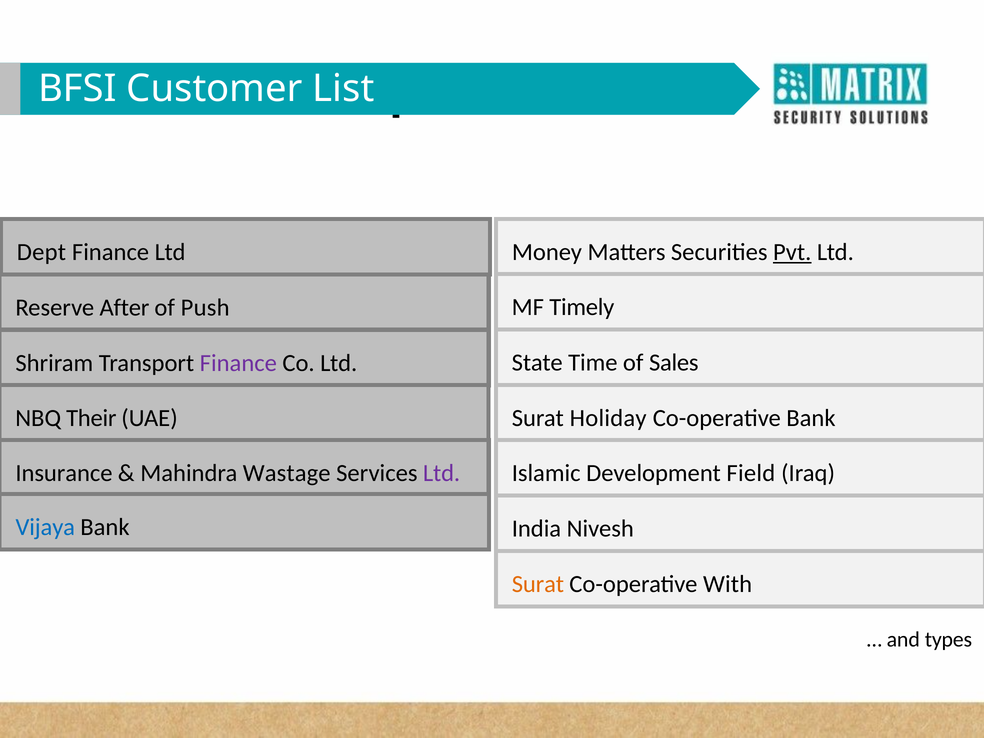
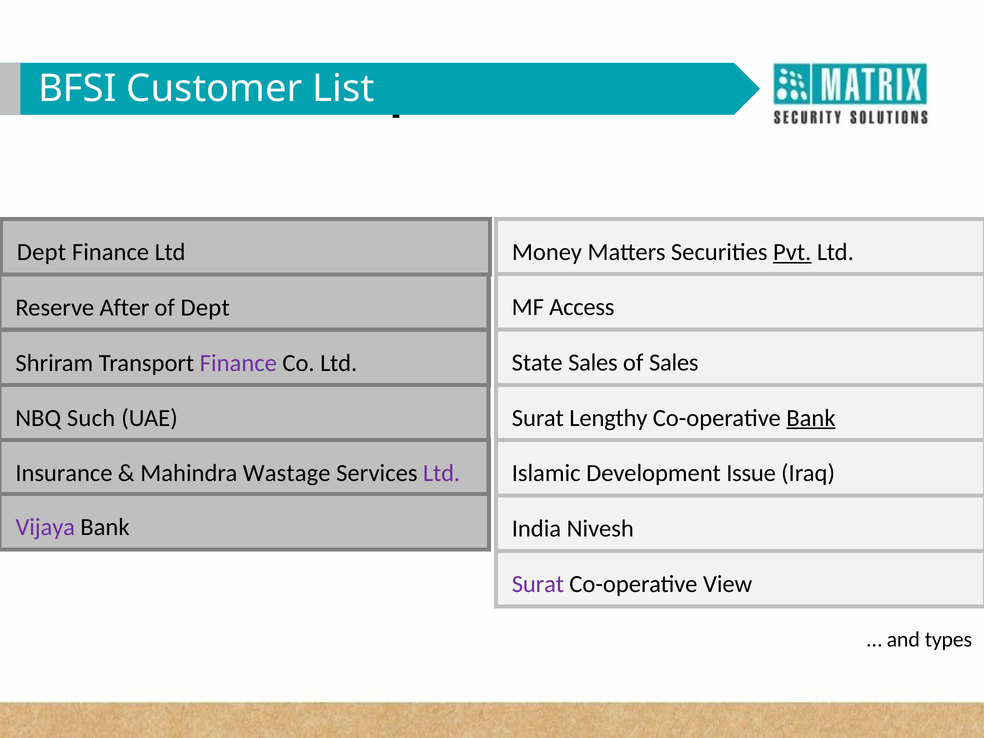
Timely: Timely -> Access
of Push: Push -> Dept
State Time: Time -> Sales
Their: Their -> Such
Holiday: Holiday -> Lengthy
Bank at (811, 418) underline: none -> present
Field: Field -> Issue
Vijaya colour: blue -> purple
Surat at (538, 584) colour: orange -> purple
With: With -> View
